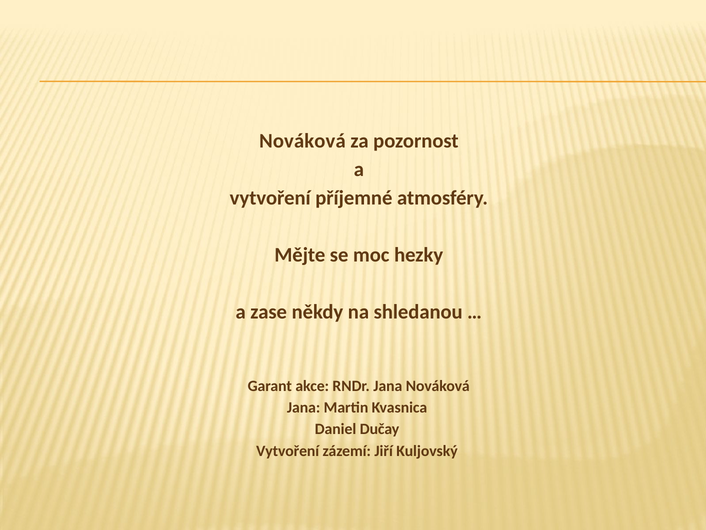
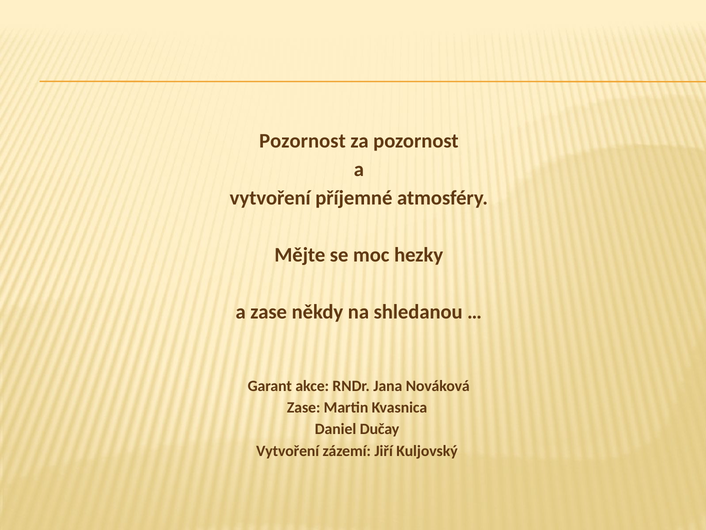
Nováková at (302, 141): Nováková -> Pozornost
Jana at (304, 407): Jana -> Zase
